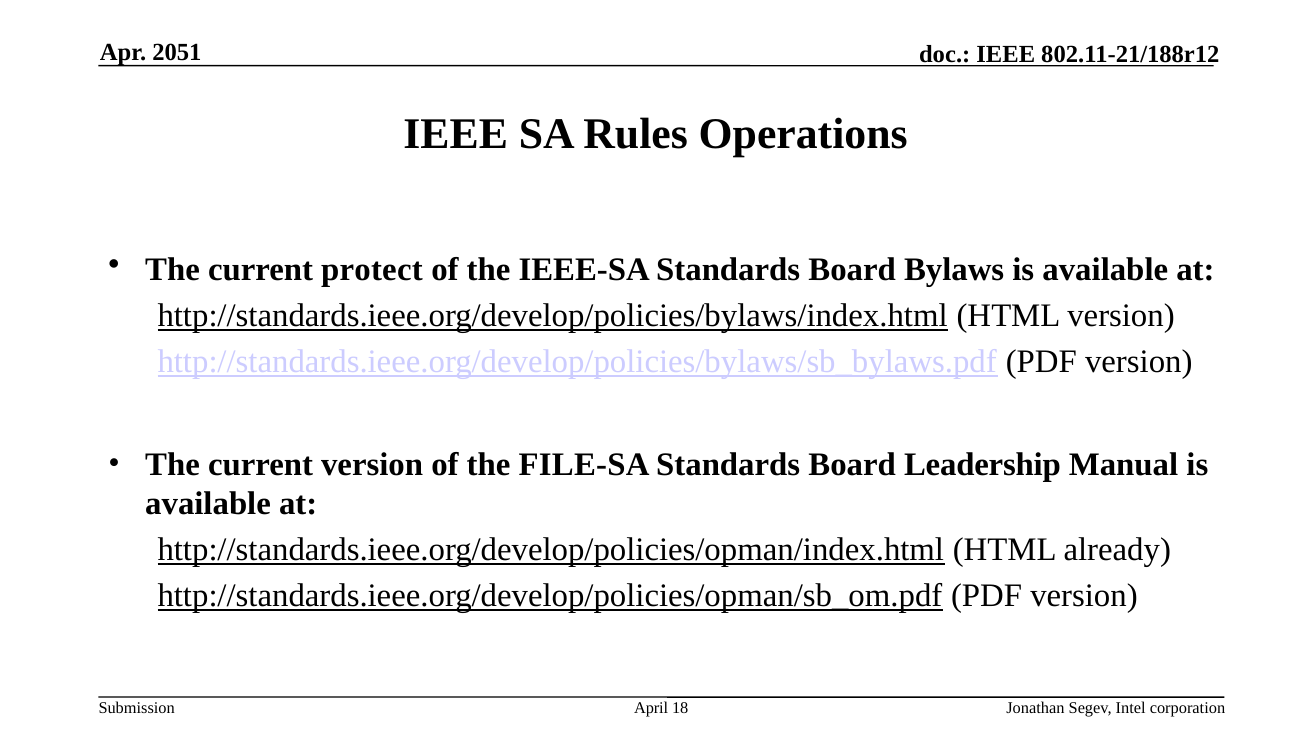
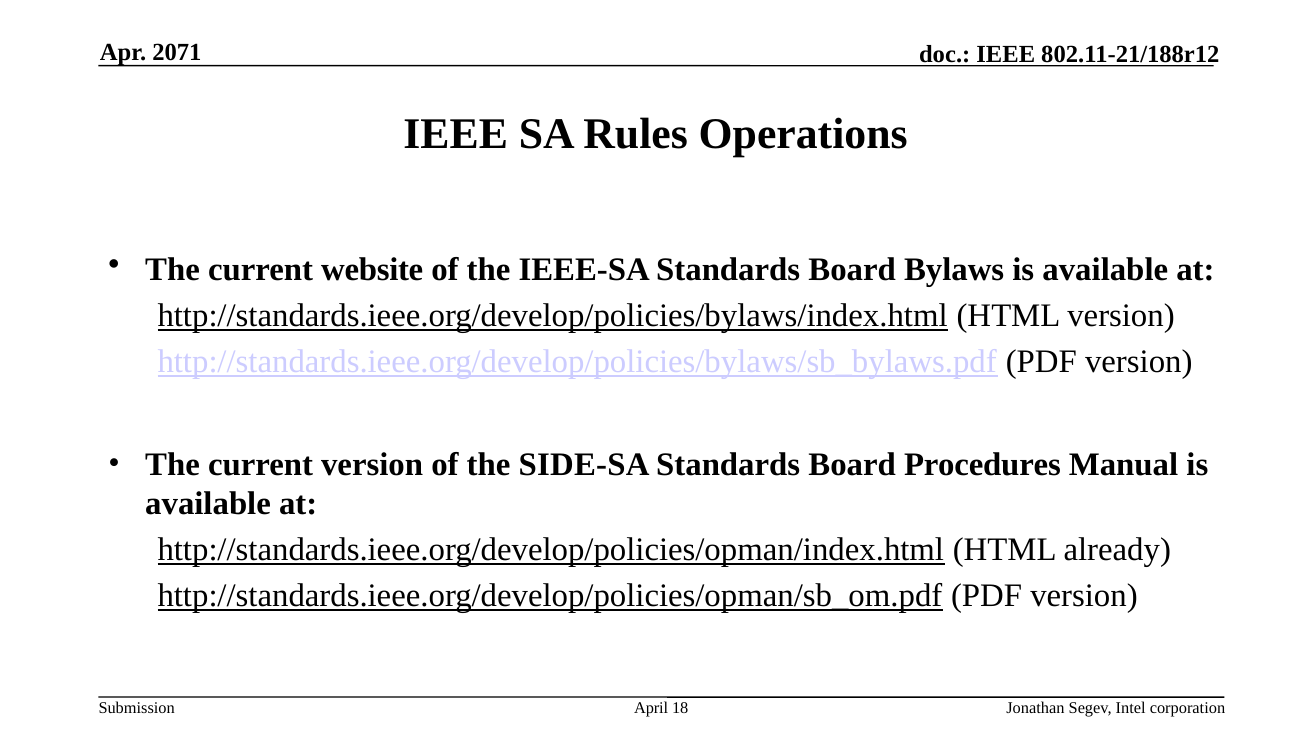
2051: 2051 -> 2071
protect: protect -> website
FILE-SA: FILE-SA -> SIDE-SA
Leadership: Leadership -> Procedures
